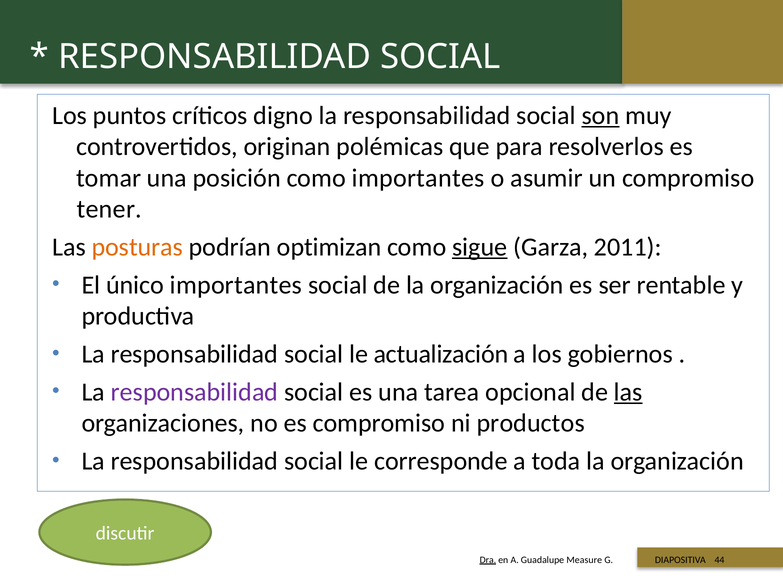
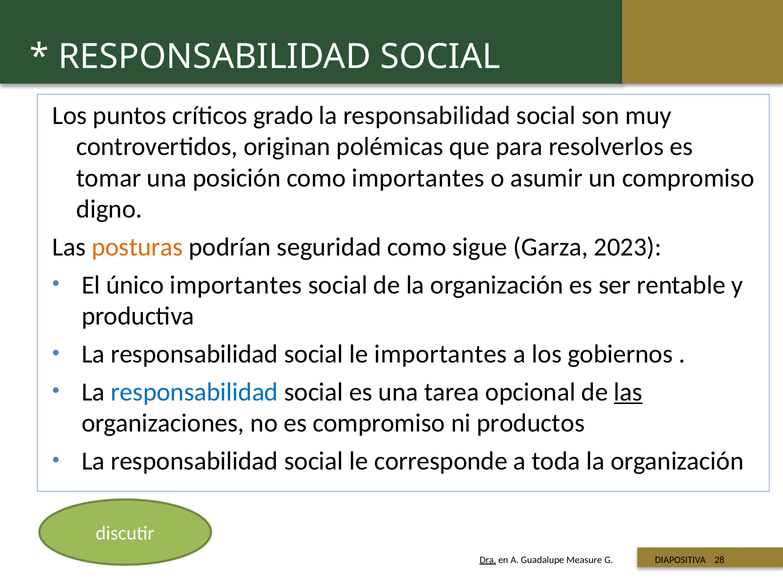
digno: digno -> grado
son underline: present -> none
tener: tener -> digno
optimizan: optimizan -> seguridad
sigue underline: present -> none
2011: 2011 -> 2023
le actualización: actualización -> importantes
responsabilidad at (195, 392) colour: purple -> blue
44: 44 -> 28
